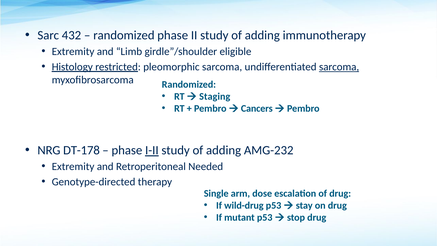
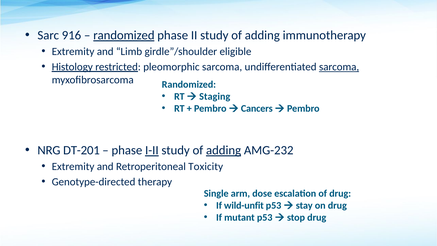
432: 432 -> 916
randomized at (124, 35) underline: none -> present
DT-178: DT-178 -> DT-201
adding at (224, 150) underline: none -> present
Needed: Needed -> Toxicity
wild-drug: wild-drug -> wild-unfit
